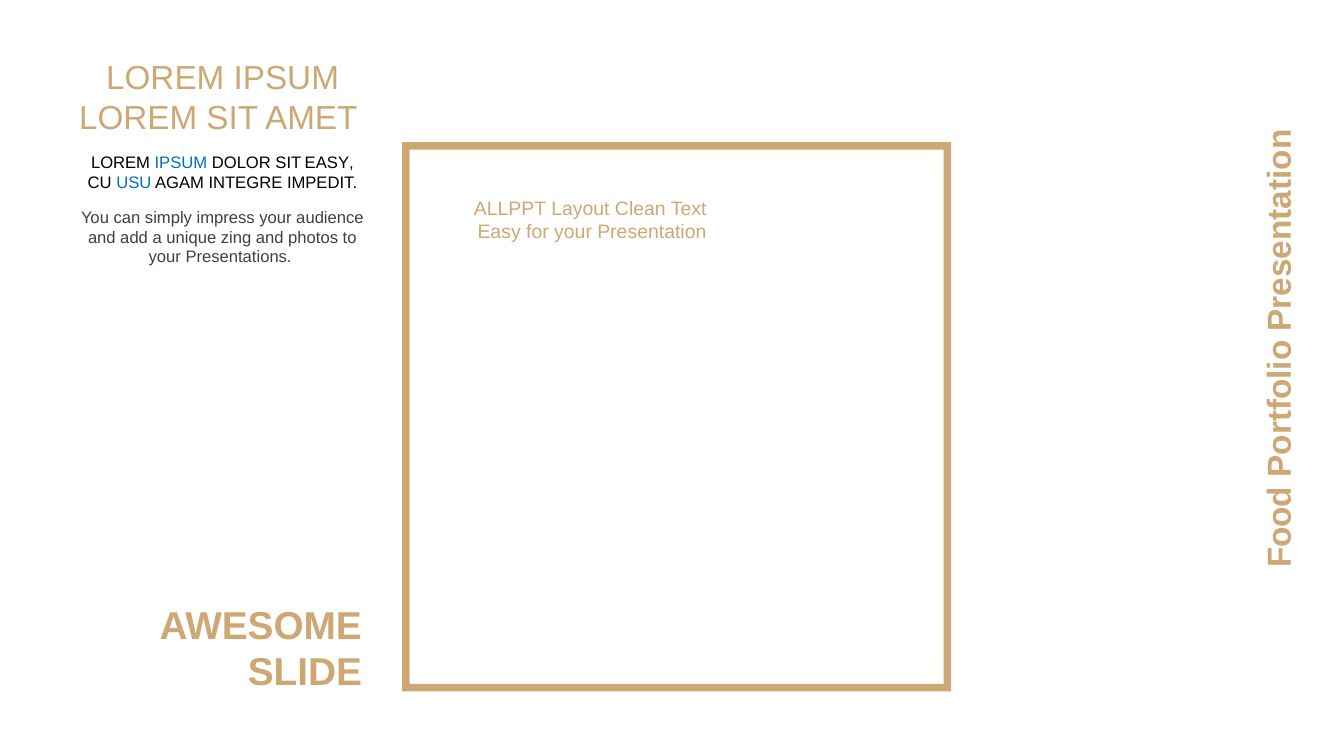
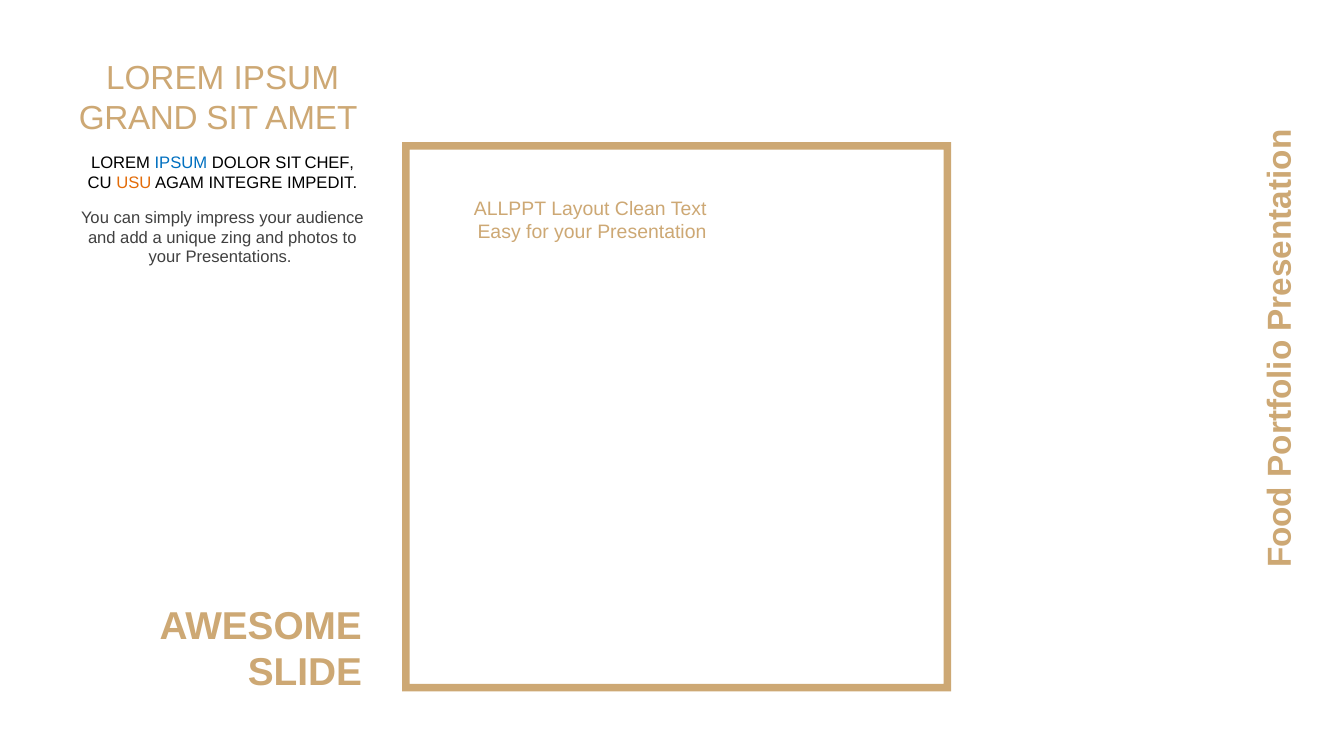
LOREM at (138, 119): LOREM -> GRAND
SIT EASY: EASY -> CHEF
USU colour: blue -> orange
